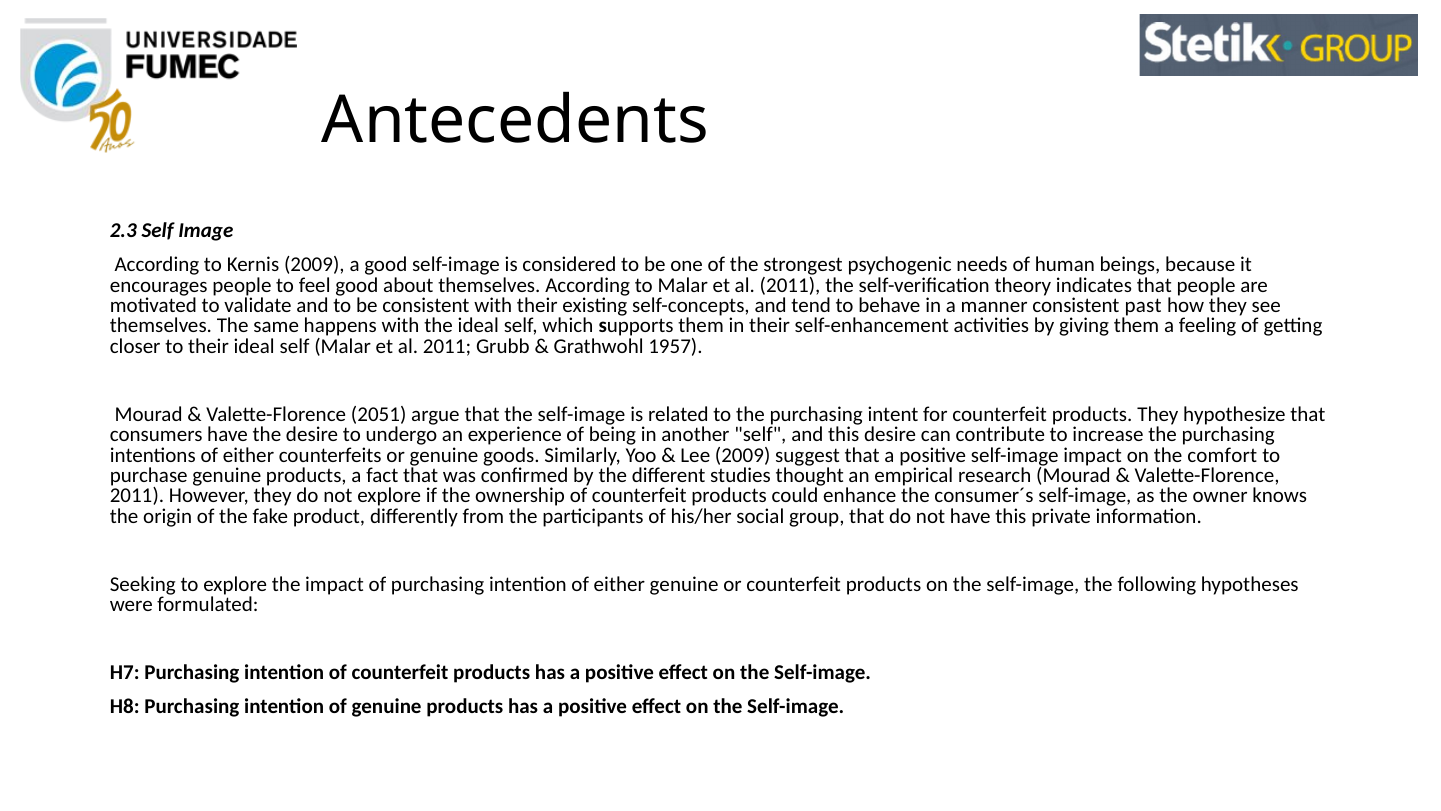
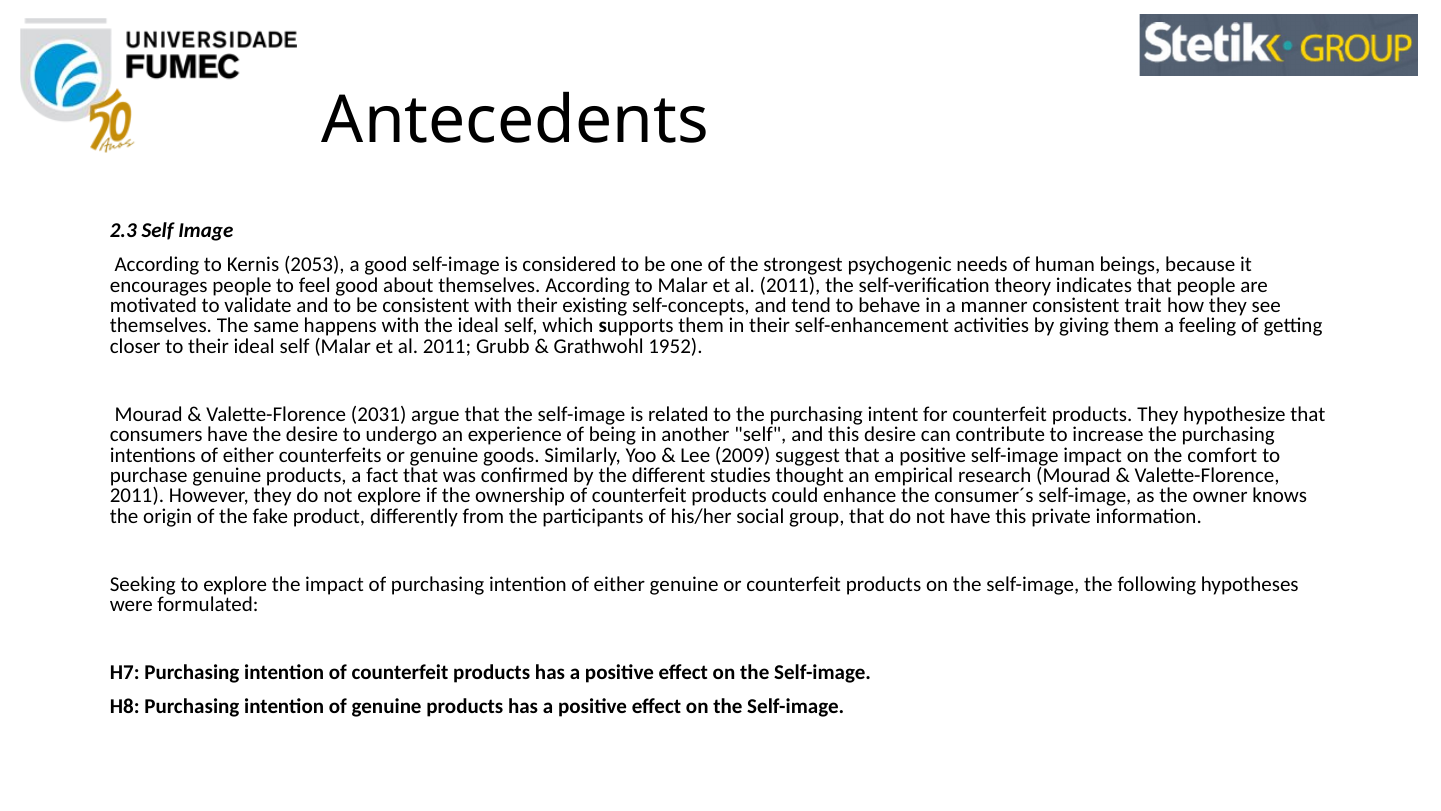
Kernis 2009: 2009 -> 2053
past: past -> trait
1957: 1957 -> 1952
2051: 2051 -> 2031
